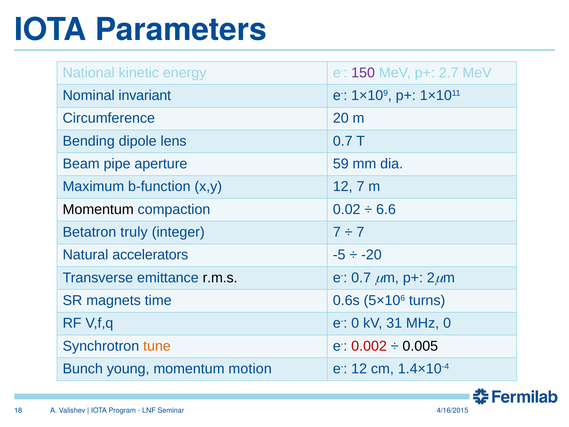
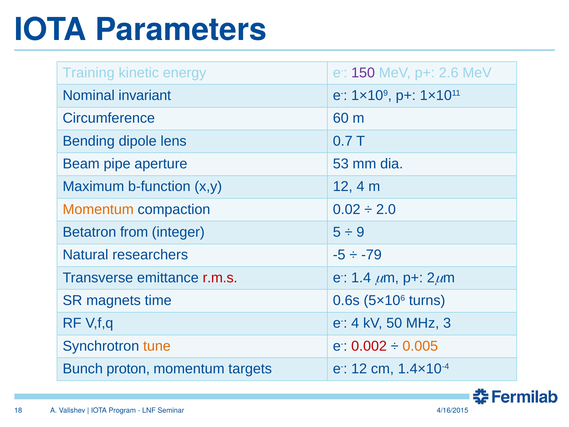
National: National -> Training
2.7: 2.7 -> 2.6
20: 20 -> 60
59: 59 -> 53
12 7: 7 -> 4
Momentum at (98, 209) colour: black -> orange
6.6: 6.6 -> 2.0
truly: truly -> from
integer 7: 7 -> 5
7 at (360, 232): 7 -> 9
accelerators: accelerators -> researchers
-20: -20 -> -79
r.m.s colour: black -> red
e- 0.7: 0.7 -> 1.4
e- 0: 0 -> 4
31: 31 -> 50
MHz 0: 0 -> 3
0.005 colour: black -> orange
young: young -> proton
motion: motion -> targets
